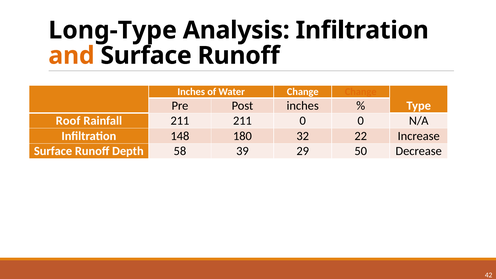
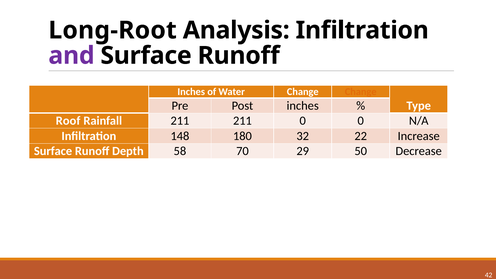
Long-Type: Long-Type -> Long-Root
and colour: orange -> purple
39: 39 -> 70
